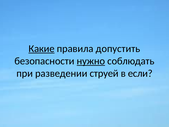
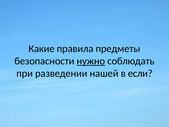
Какие underline: present -> none
допустить: допустить -> предметы
струей: струей -> нашей
